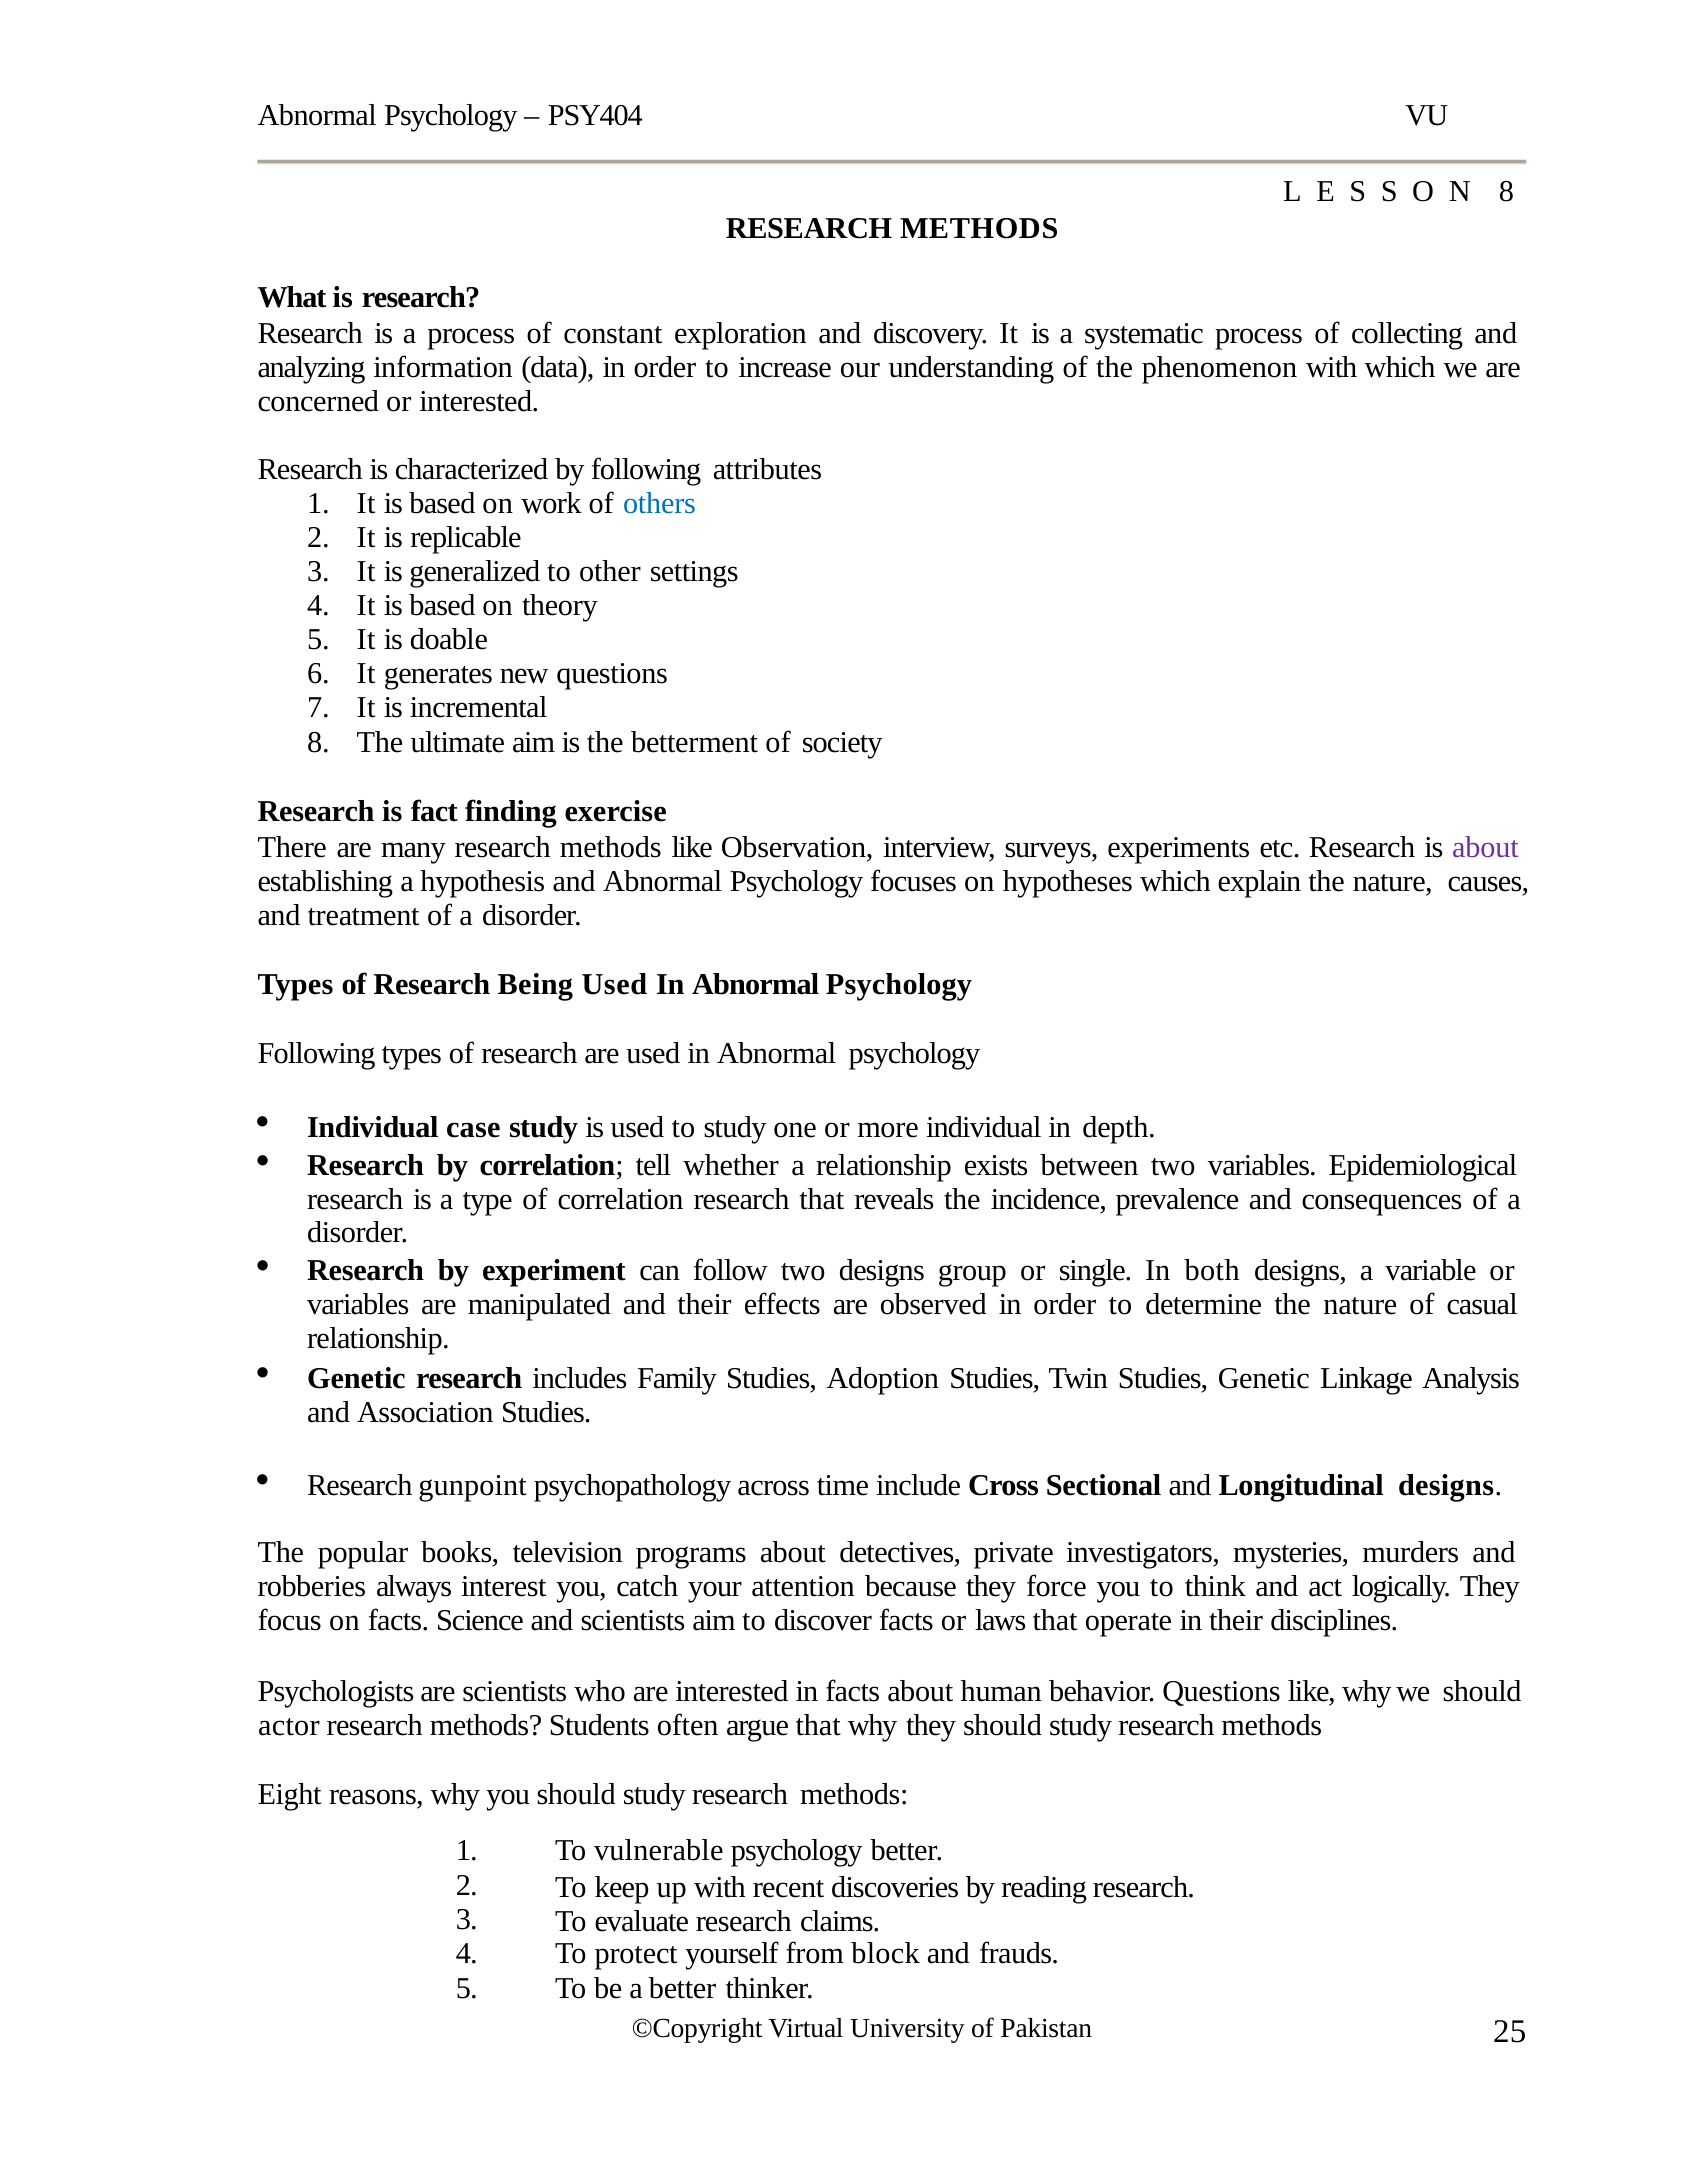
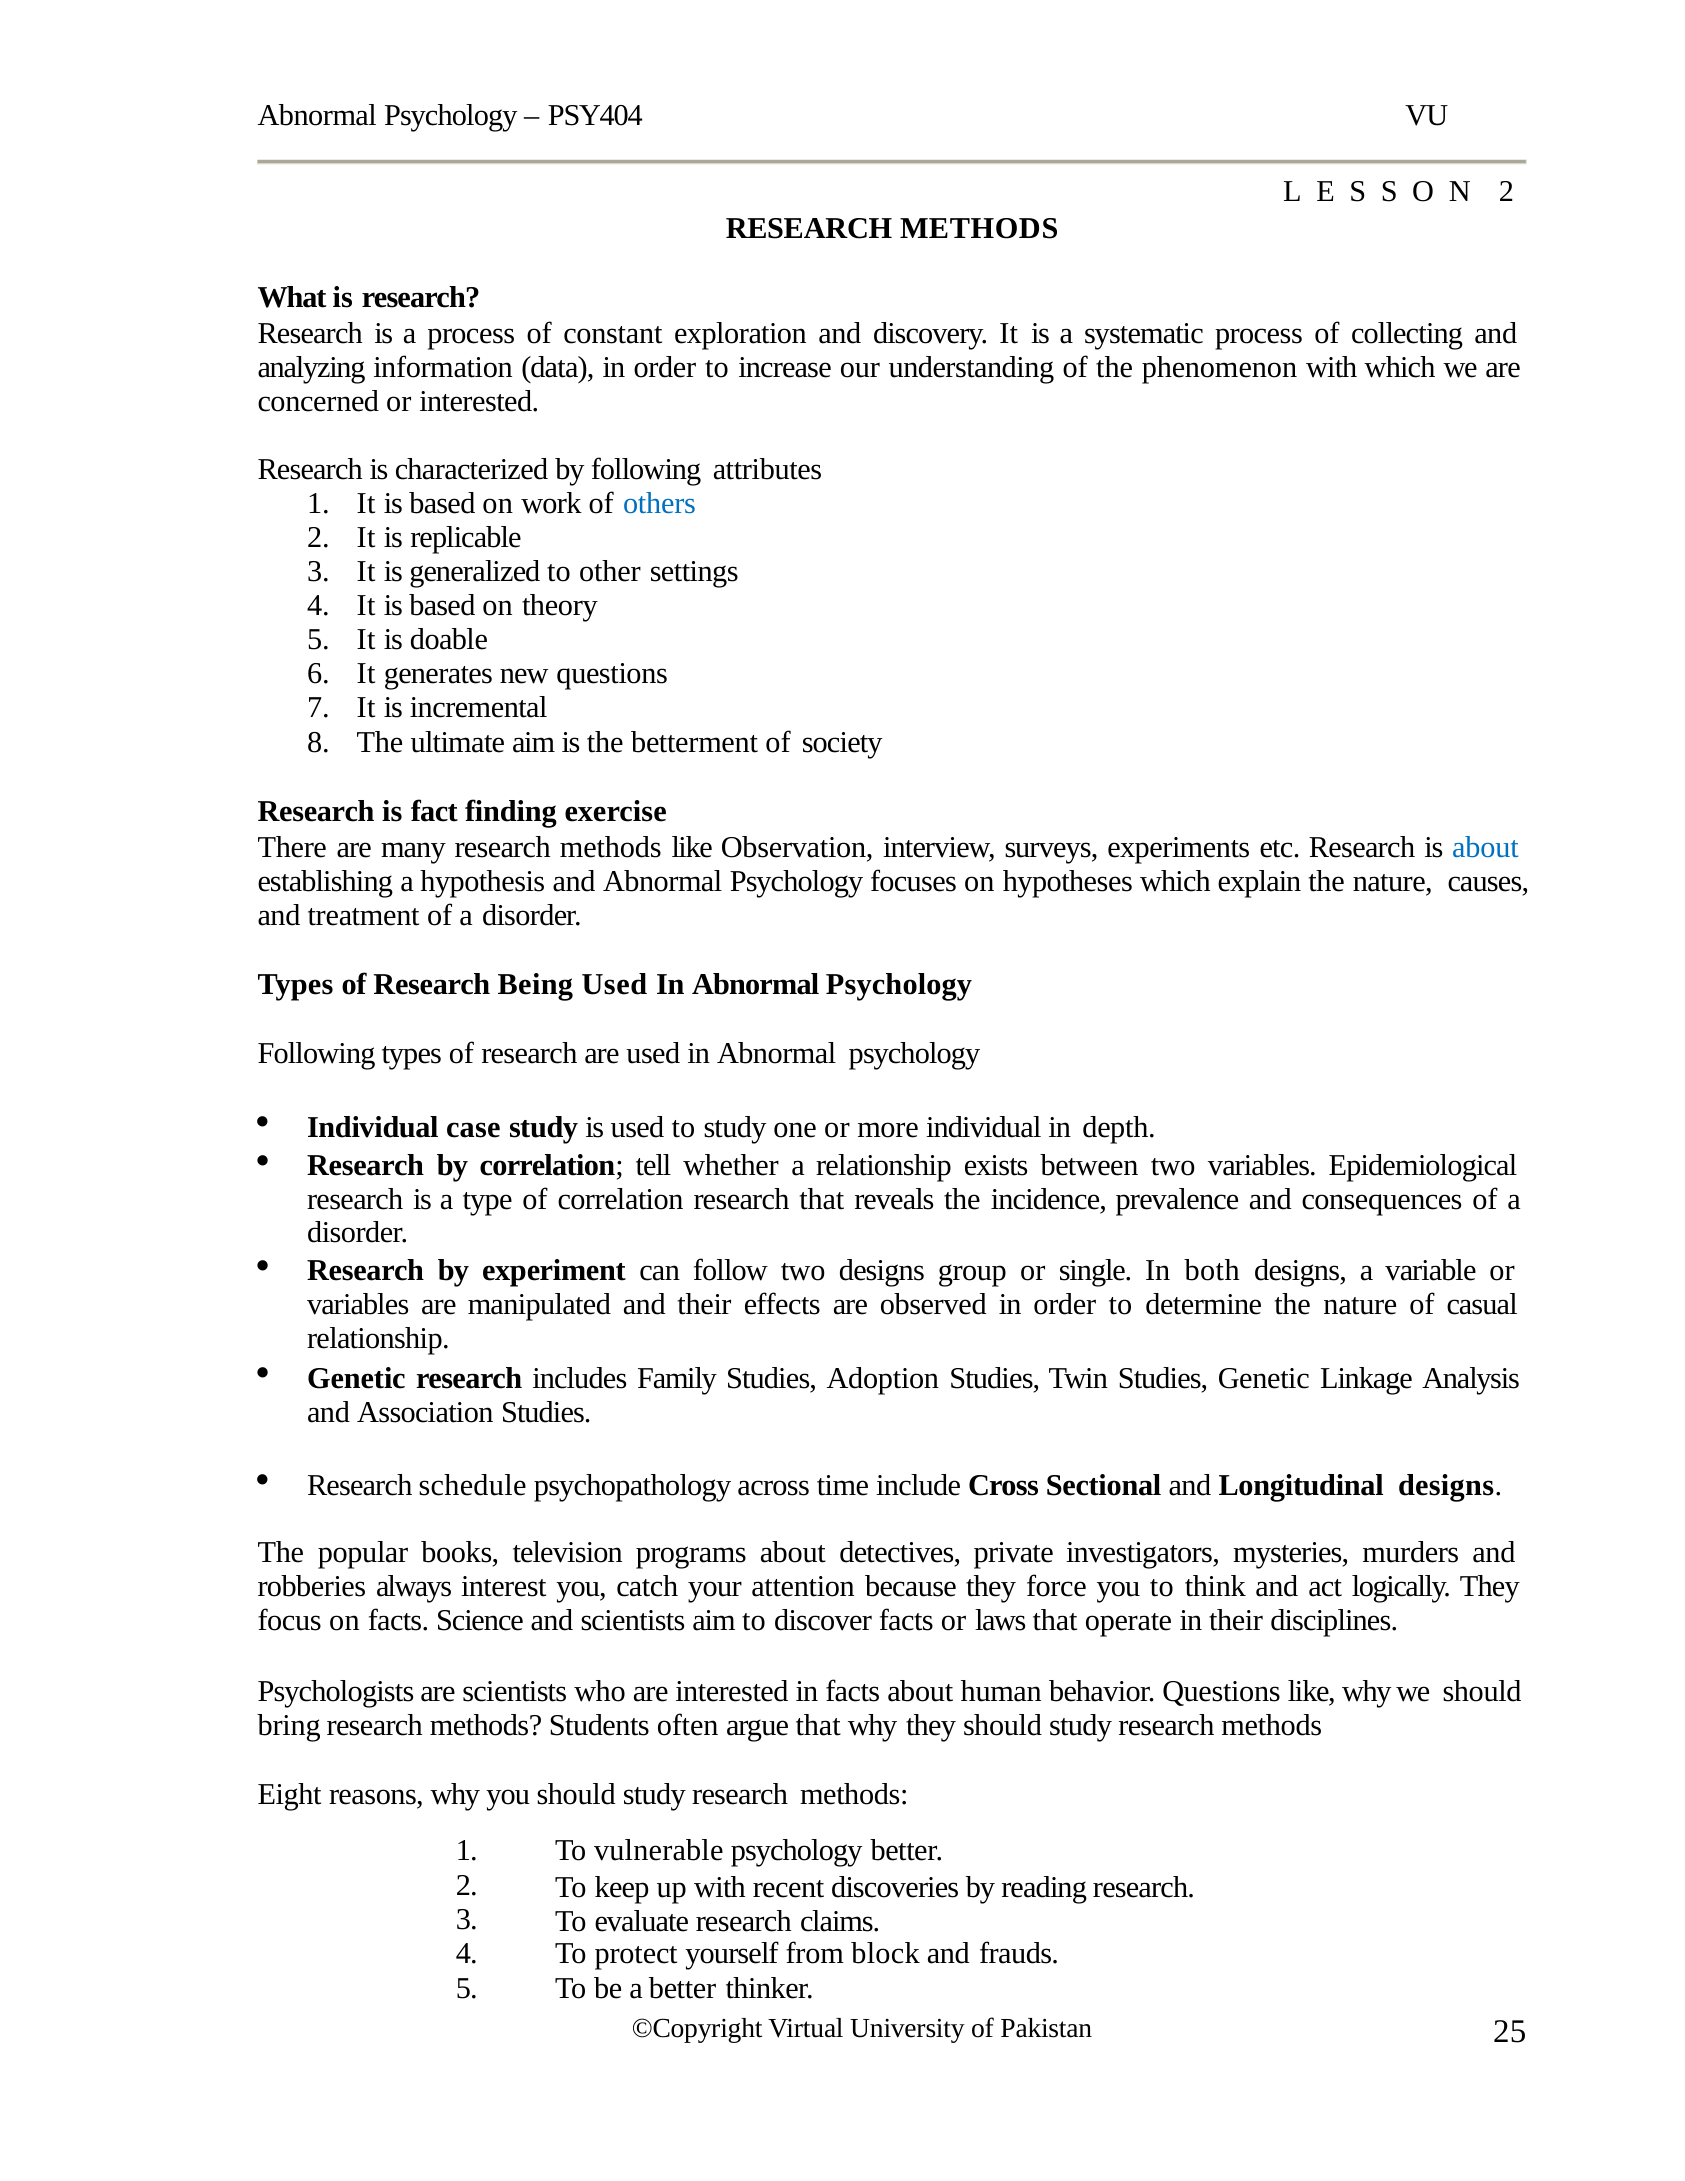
8 at (1507, 192): 8 -> 2
about at (1485, 847) colour: purple -> blue
gunpoint: gunpoint -> schedule
actor: actor -> bring
